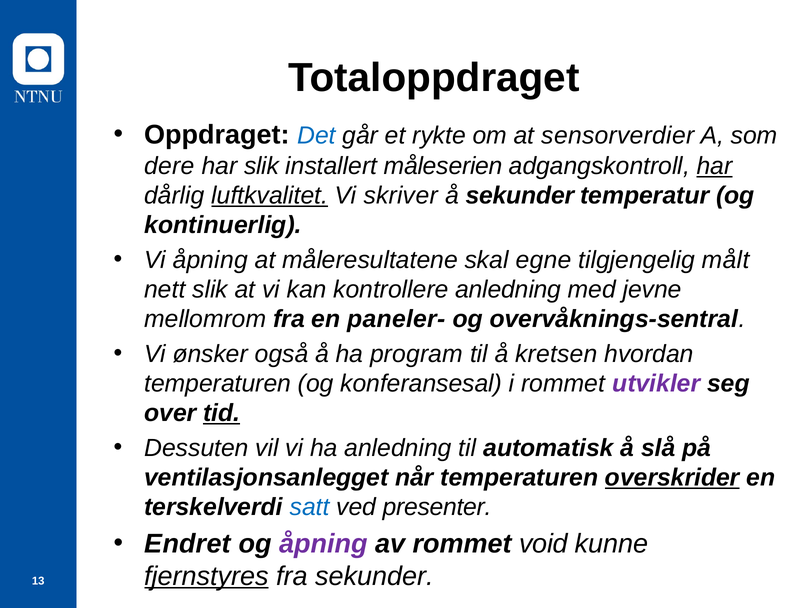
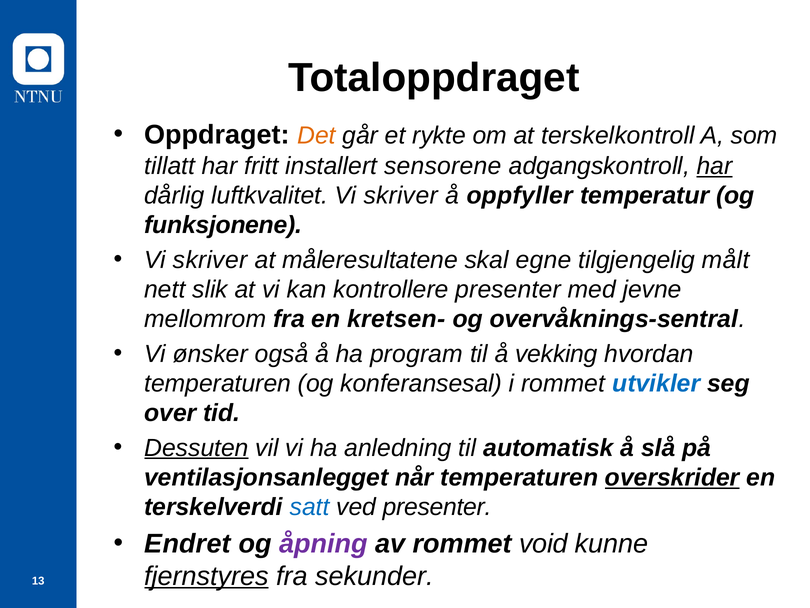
Det colour: blue -> orange
sensorverdier: sensorverdier -> terskelkontroll
dere: dere -> tillatt
har slik: slik -> fritt
måleserien: måleserien -> sensorene
luftkvalitet underline: present -> none
å sekunder: sekunder -> oppfyller
kontinuerlig: kontinuerlig -> funksjonene
åpning at (210, 260): åpning -> skriver
kontrollere anledning: anledning -> presenter
paneler-: paneler- -> kretsen-
kretsen: kretsen -> vekking
utvikler colour: purple -> blue
tid underline: present -> none
Dessuten underline: none -> present
